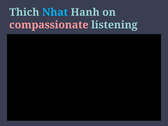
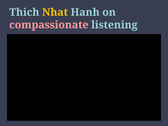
Nhat colour: light blue -> yellow
